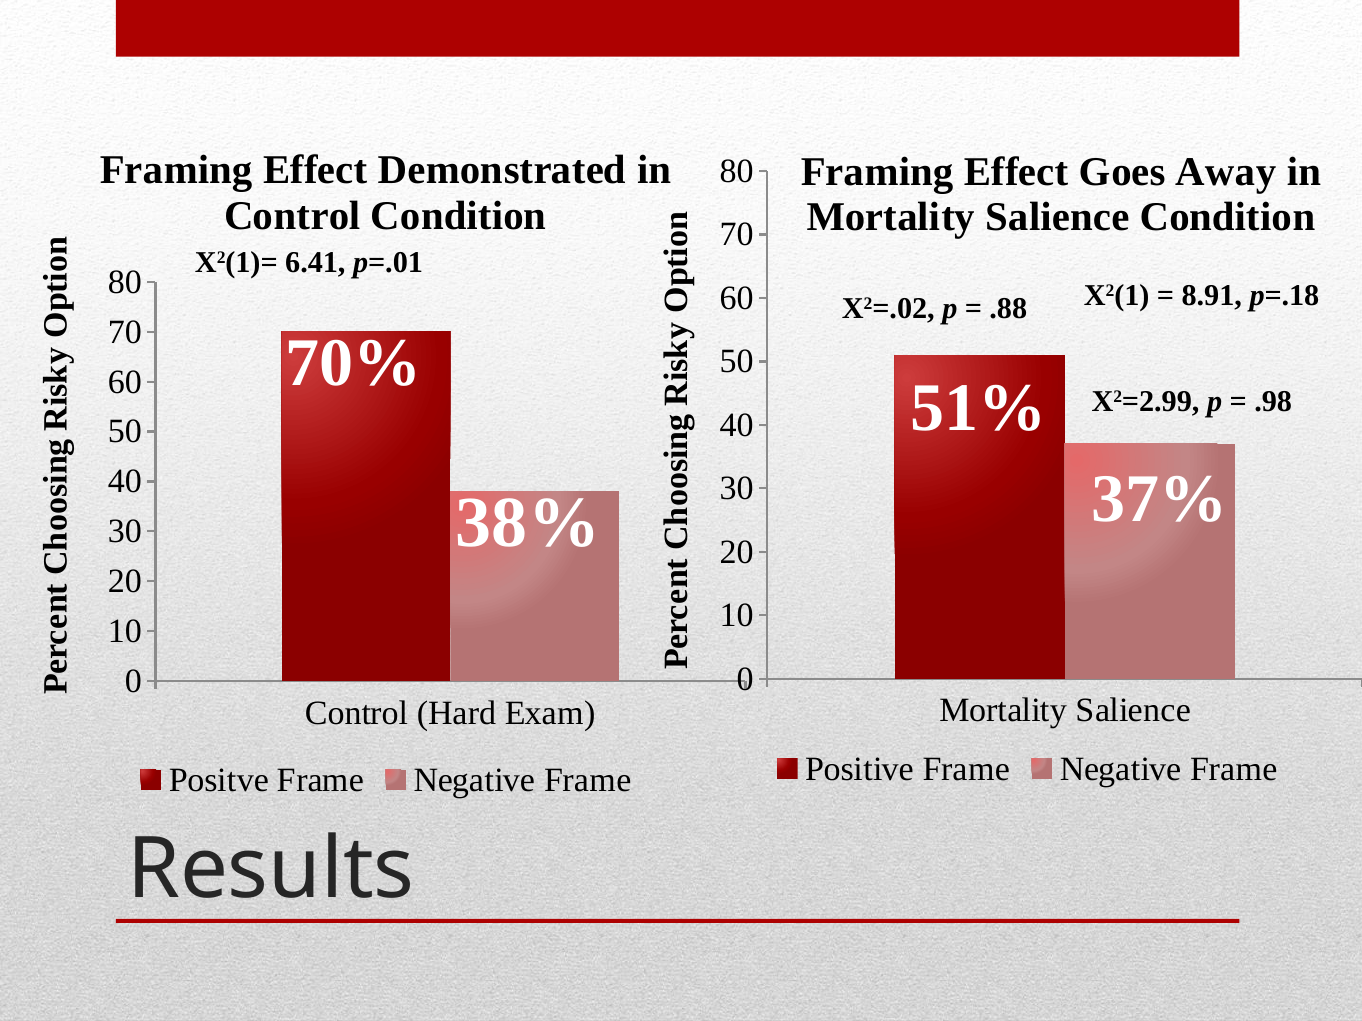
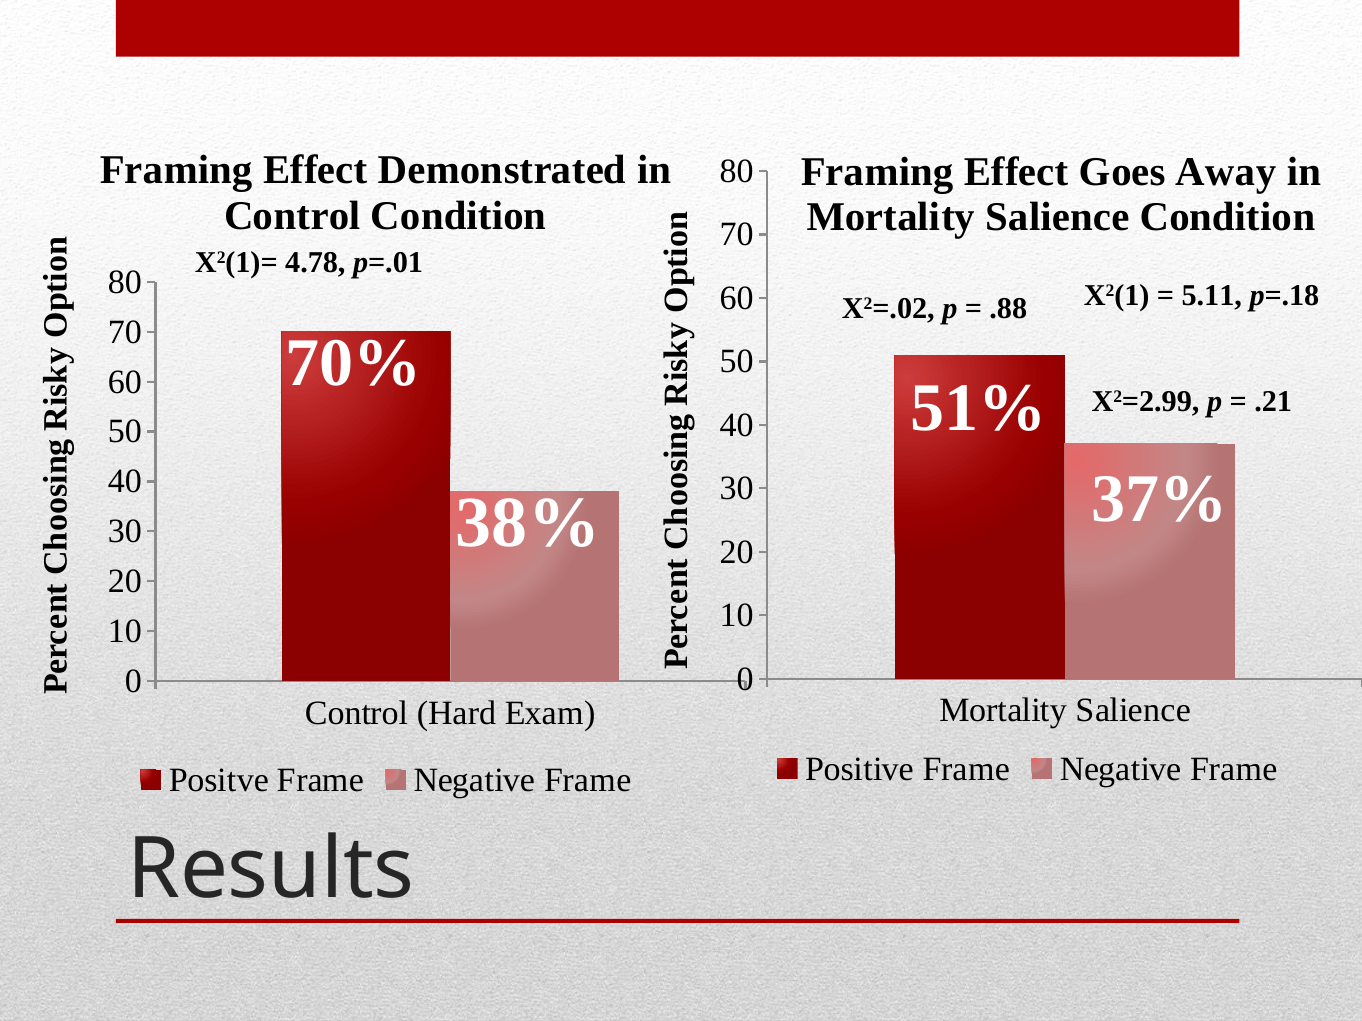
6.41: 6.41 -> 4.78
8.91: 8.91 -> 5.11
.98: .98 -> .21
